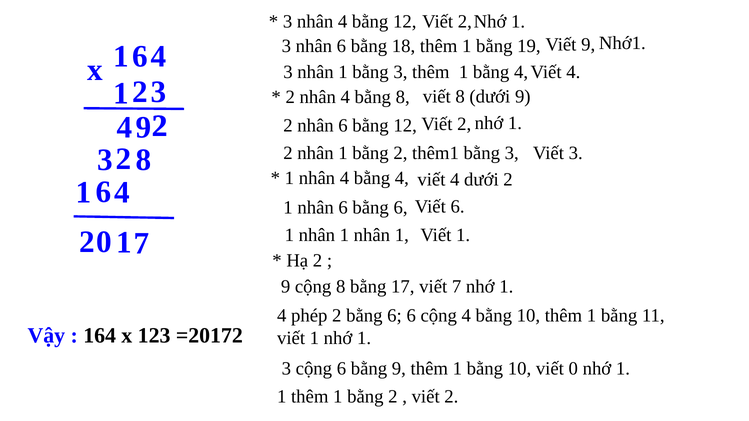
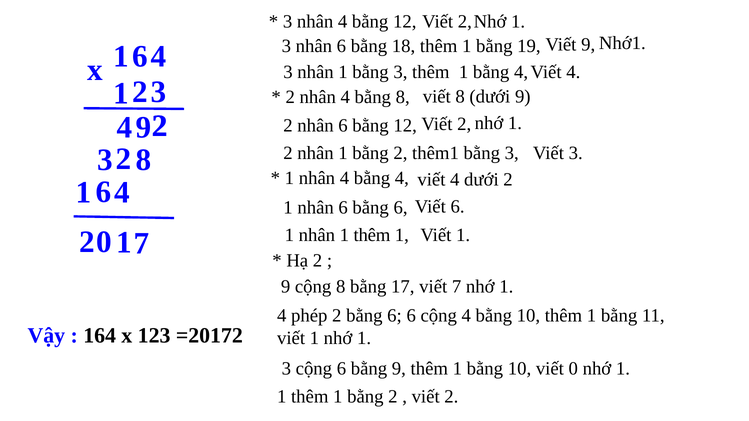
nhân 1 nhân: nhân -> thêm
